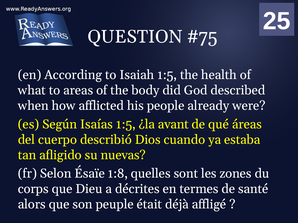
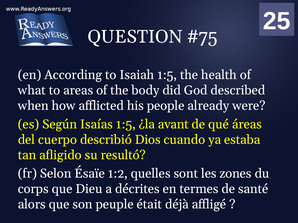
nuevas: nuevas -> resultó
1:8: 1:8 -> 1:2
